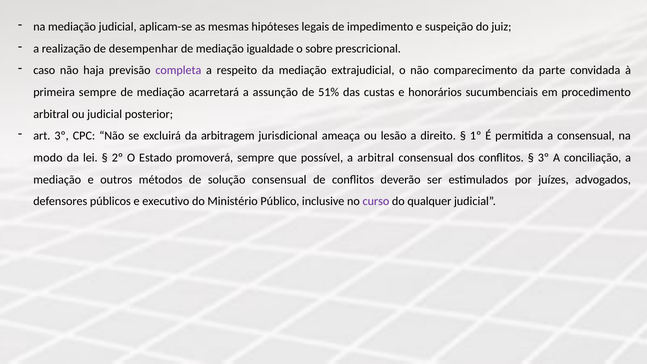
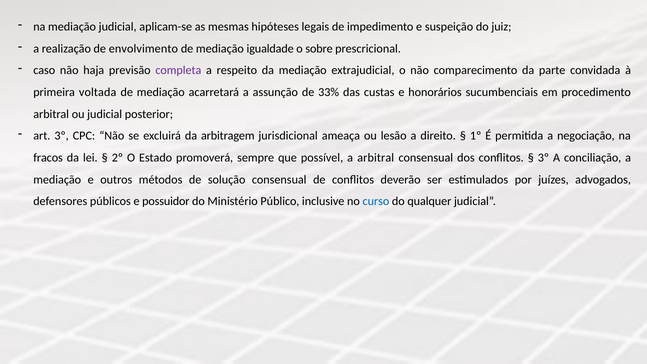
desempenhar: desempenhar -> envolvimento
primeira sempre: sempre -> voltada
51%: 51% -> 33%
a consensual: consensual -> negociação
modo: modo -> fracos
executivo: executivo -> possuidor
curso colour: purple -> blue
